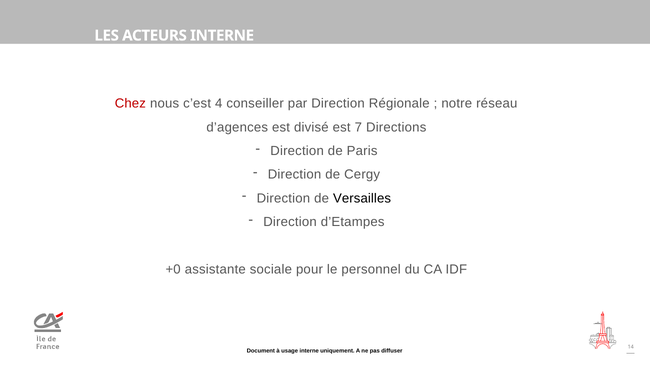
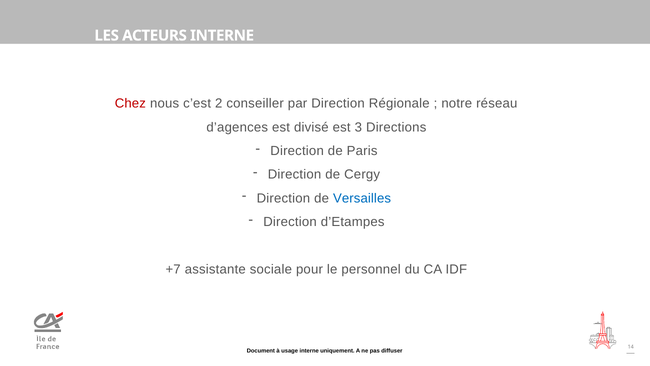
4: 4 -> 2
7: 7 -> 3
Versailles colour: black -> blue
+0: +0 -> +7
